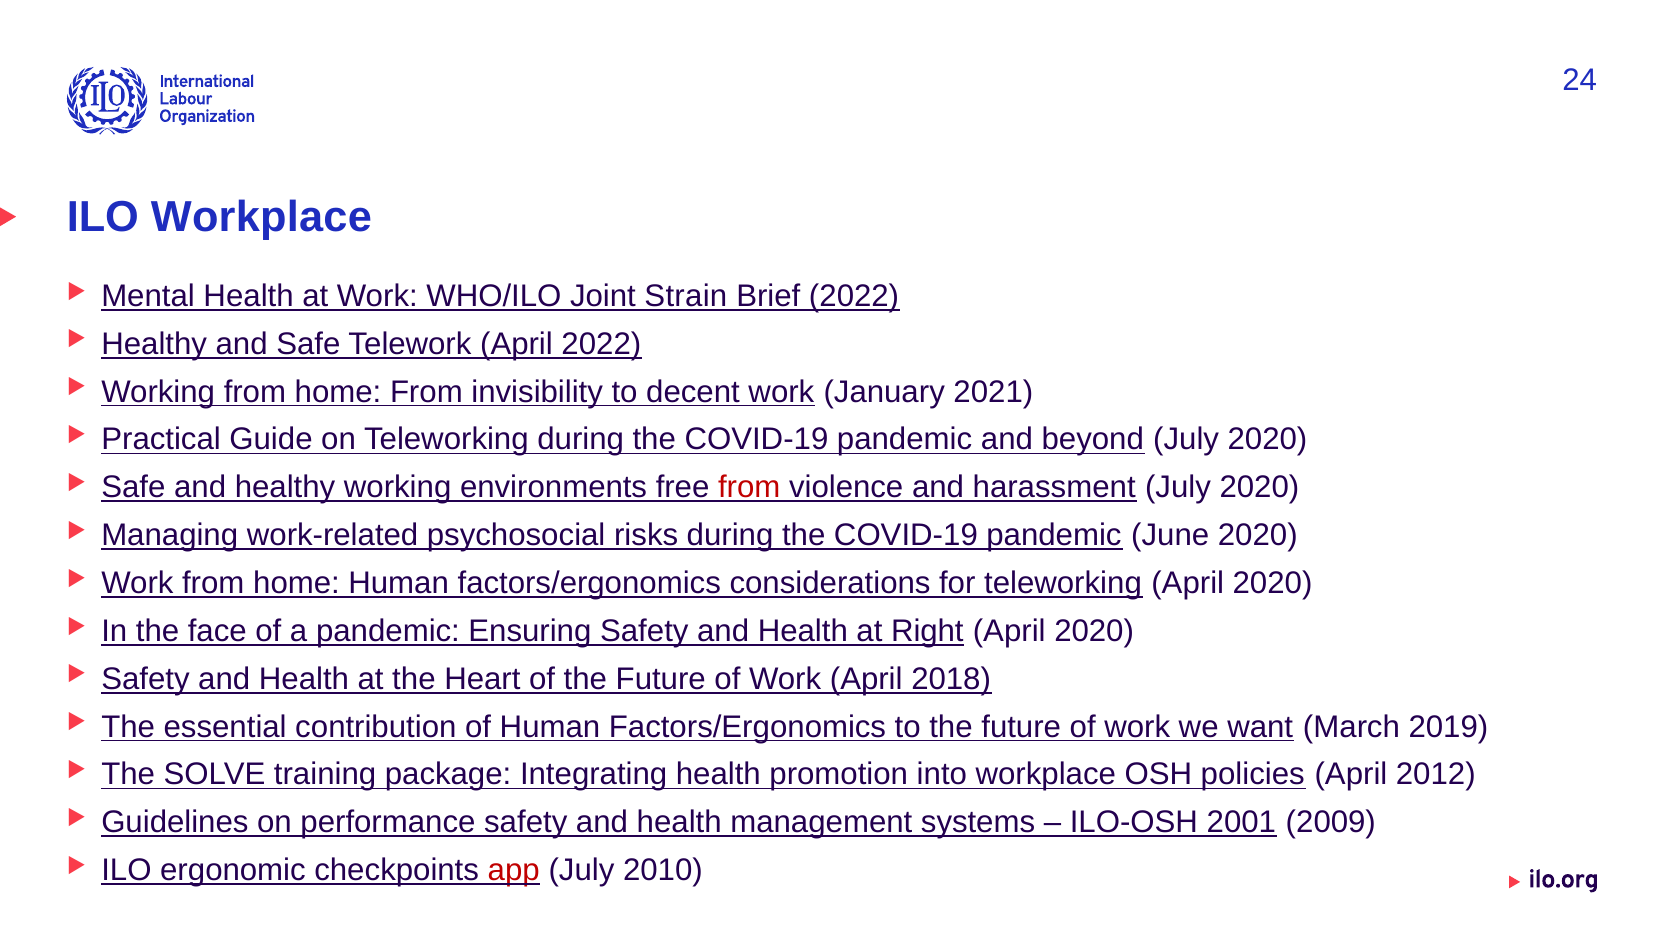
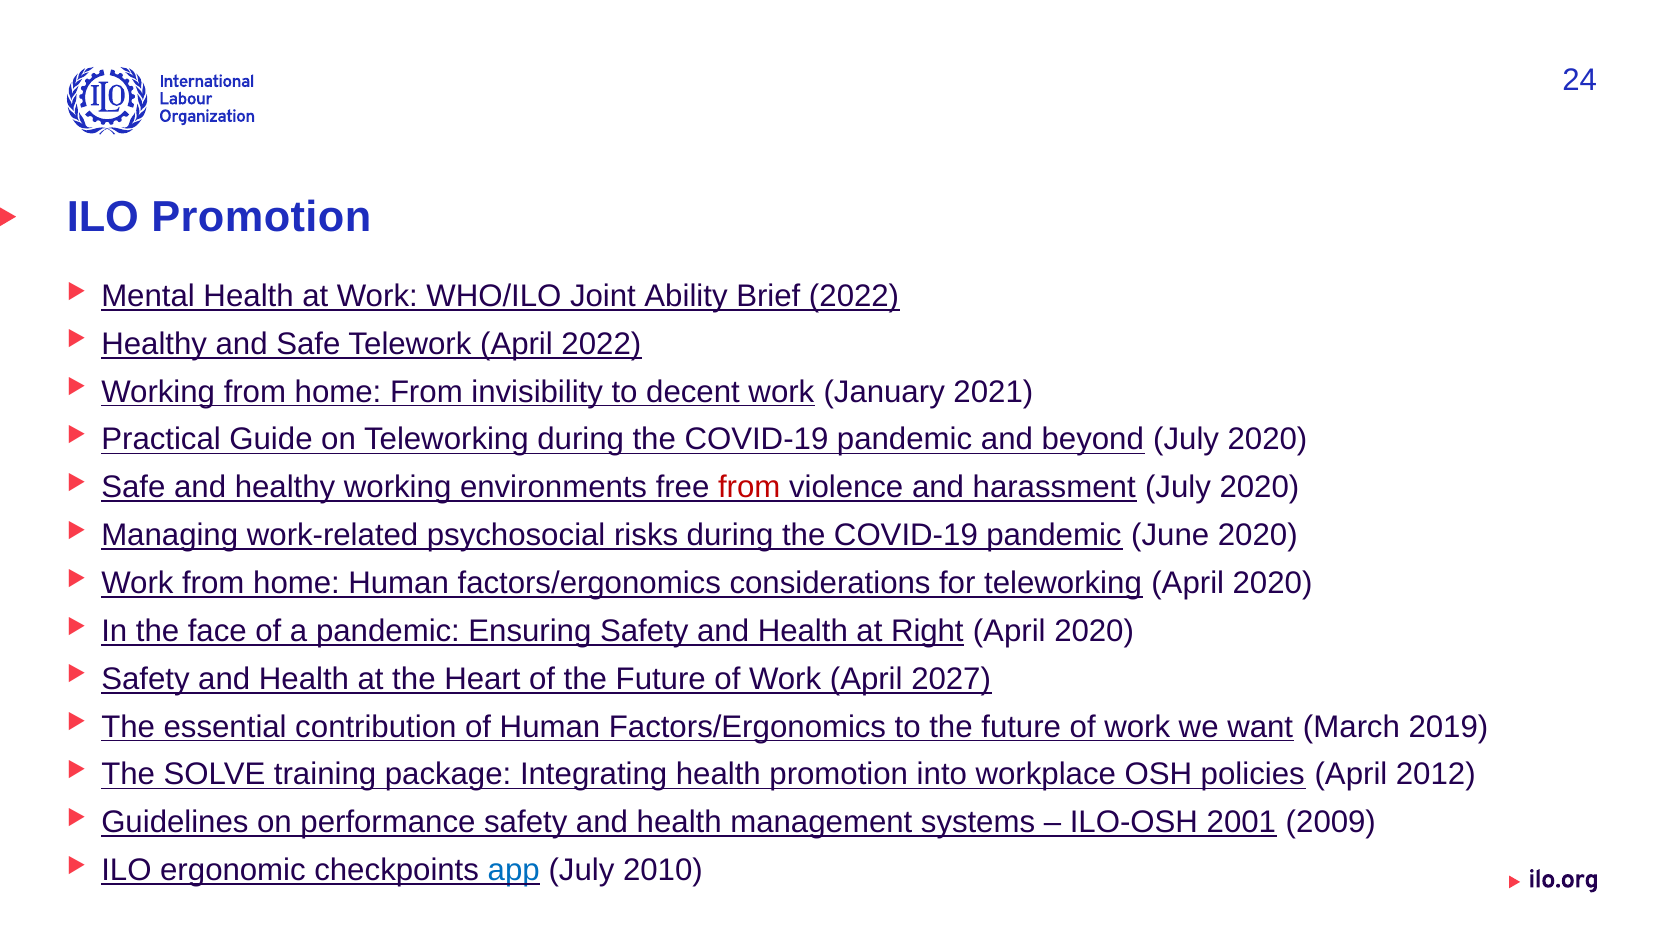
ILO Workplace: Workplace -> Promotion
Strain: Strain -> Ability
2018: 2018 -> 2027
app colour: red -> blue
